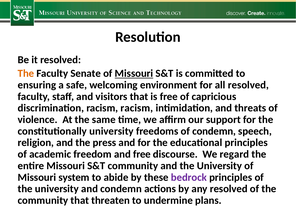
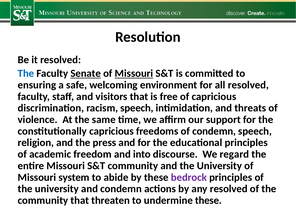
The at (26, 73) colour: orange -> blue
Senate underline: none -> present
racism racism: racism -> speech
constitutionally university: university -> capricious
and free: free -> into
undermine plans: plans -> these
